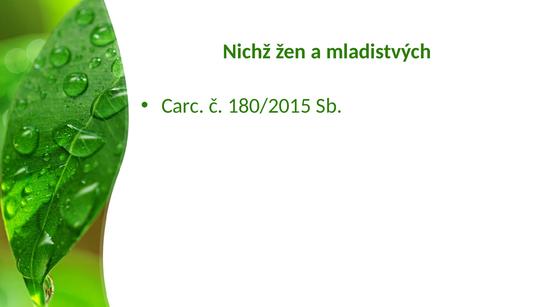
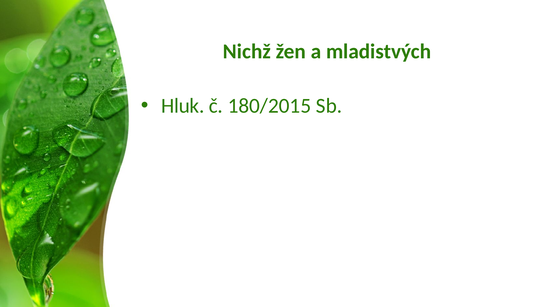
Carc: Carc -> Hluk
